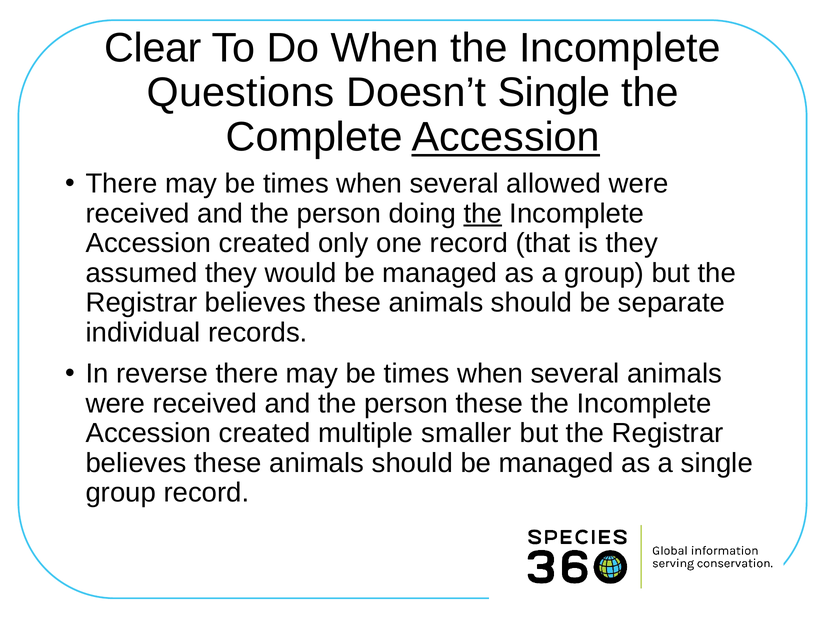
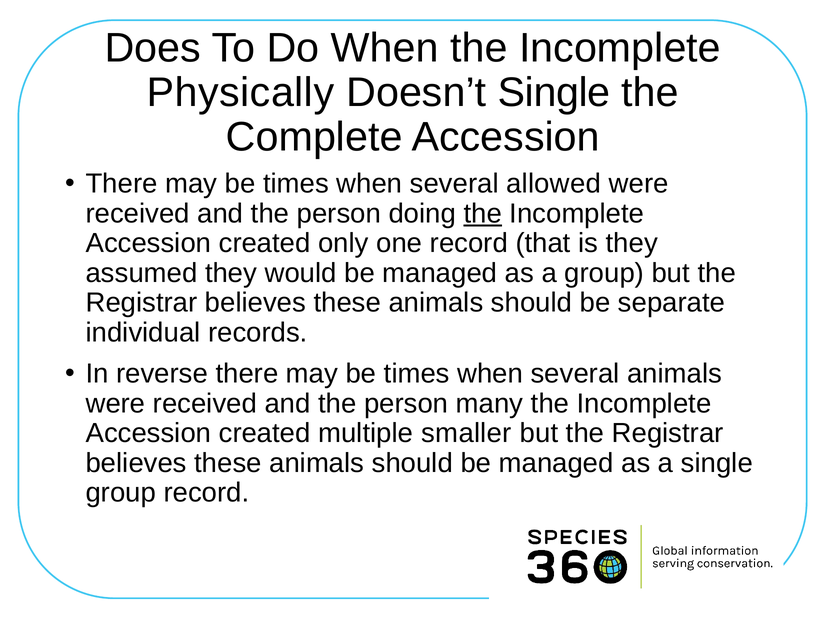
Clear: Clear -> Does
Questions: Questions -> Physically
Accession at (506, 137) underline: present -> none
person these: these -> many
